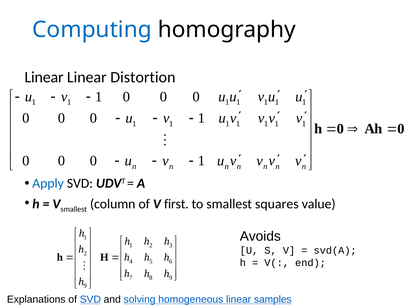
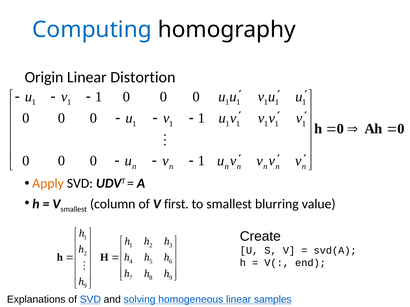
Linear at (44, 77): Linear -> Origin
Apply colour: blue -> orange
squares: squares -> blurring
Avoids: Avoids -> Create
